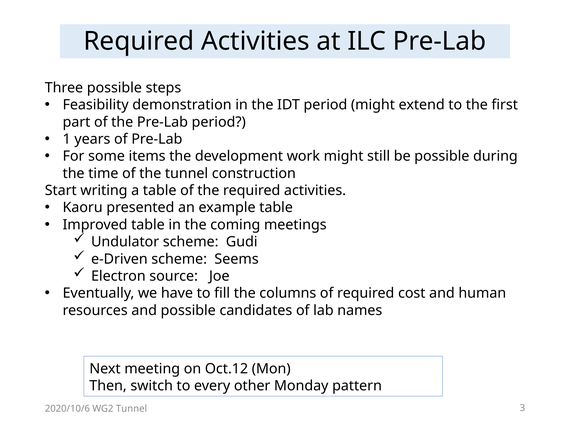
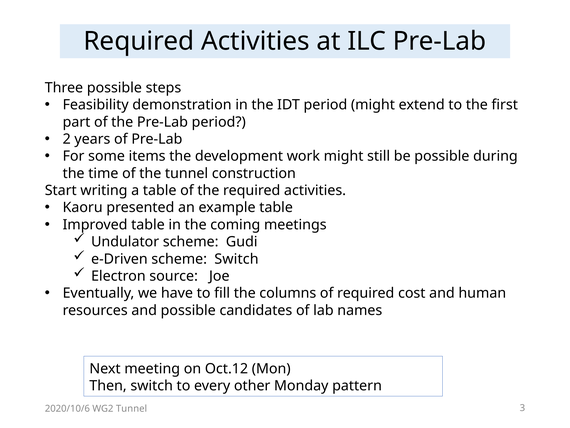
1: 1 -> 2
scheme Seems: Seems -> Switch
